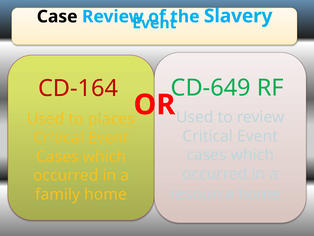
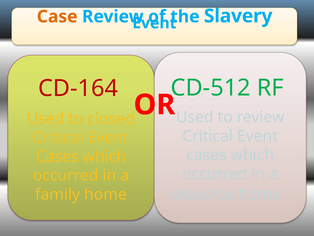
Case colour: black -> orange
CD-649: CD-649 -> CD-512
places: places -> closed
